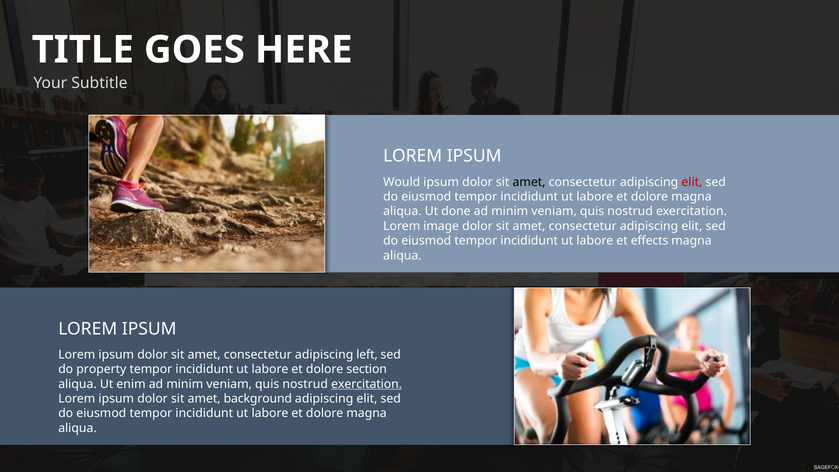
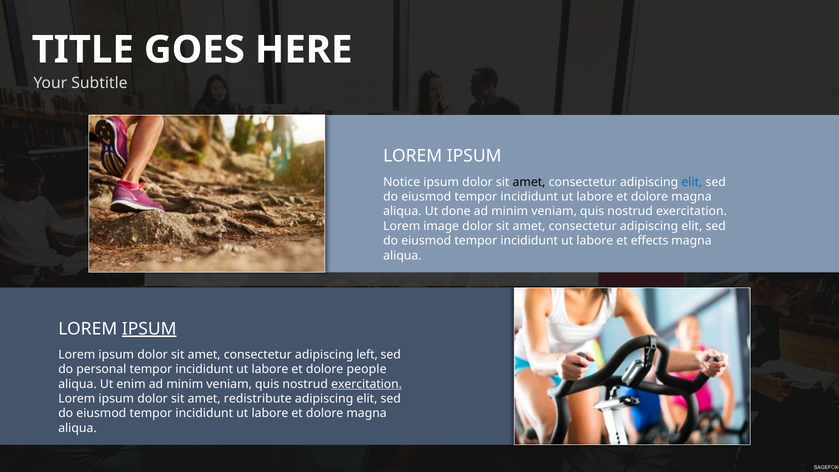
Would: Would -> Notice
elit at (692, 182) colour: red -> blue
IPSUM at (149, 329) underline: none -> present
property: property -> personal
section: section -> people
background: background -> redistribute
